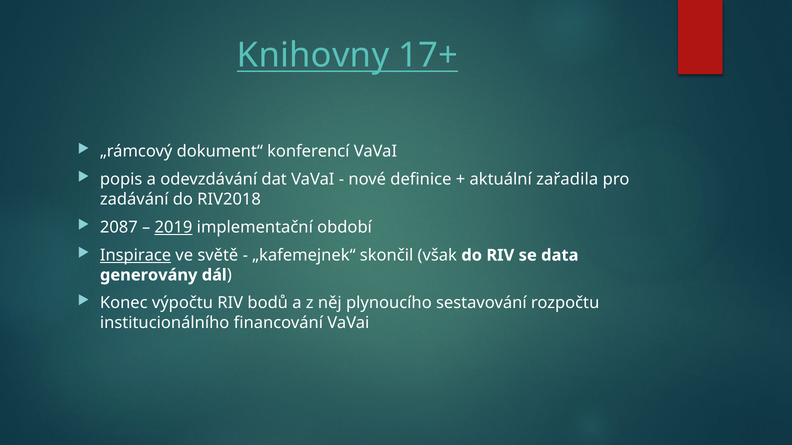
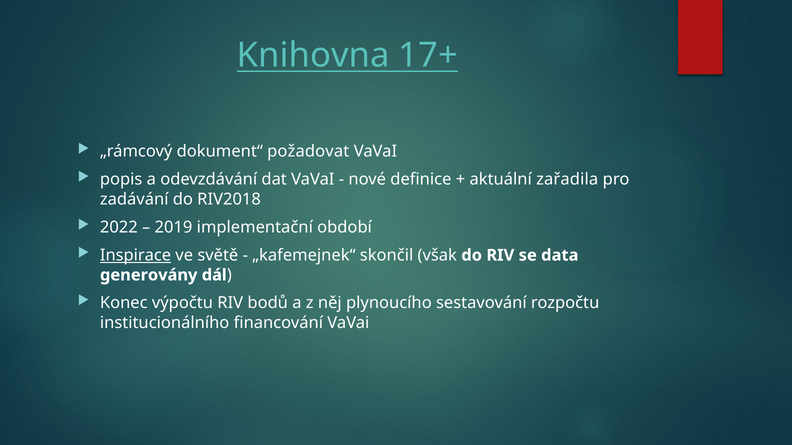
Knihovny: Knihovny -> Knihovna
konferencí: konferencí -> požadovat
2087: 2087 -> 2022
2019 underline: present -> none
